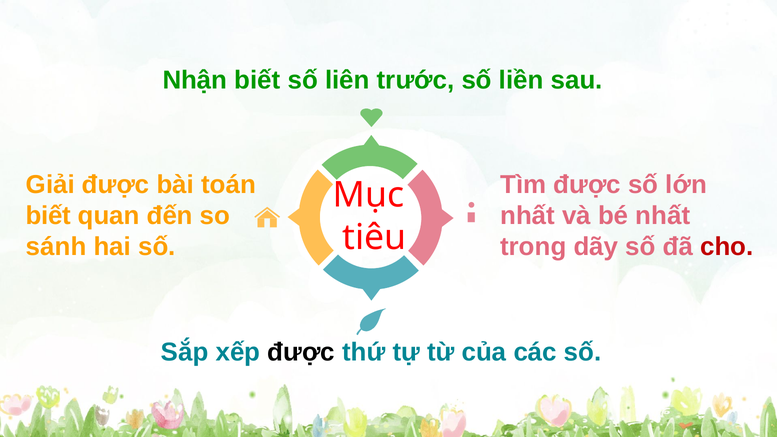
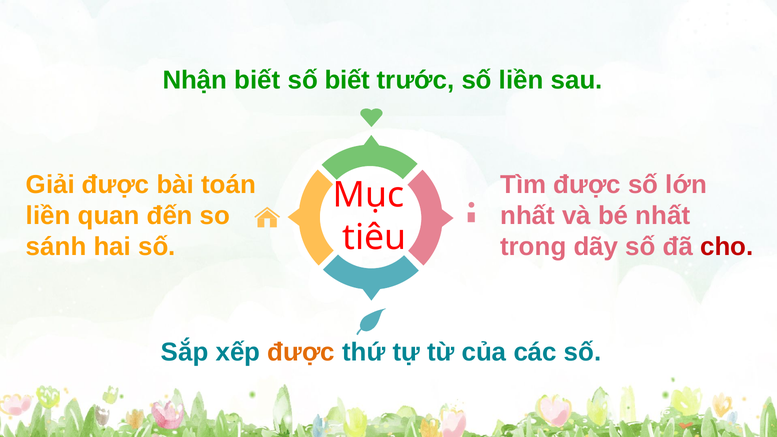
số liên: liên -> biết
biết at (48, 216): biết -> liền
được at (301, 352) colour: black -> orange
